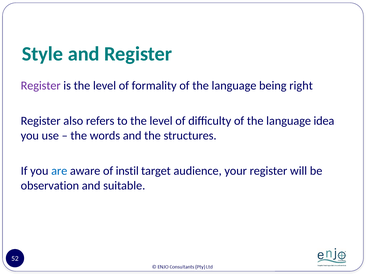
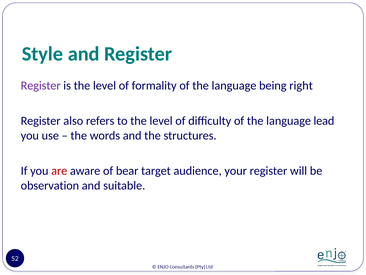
idea: idea -> lead
are colour: blue -> red
instil: instil -> bear
